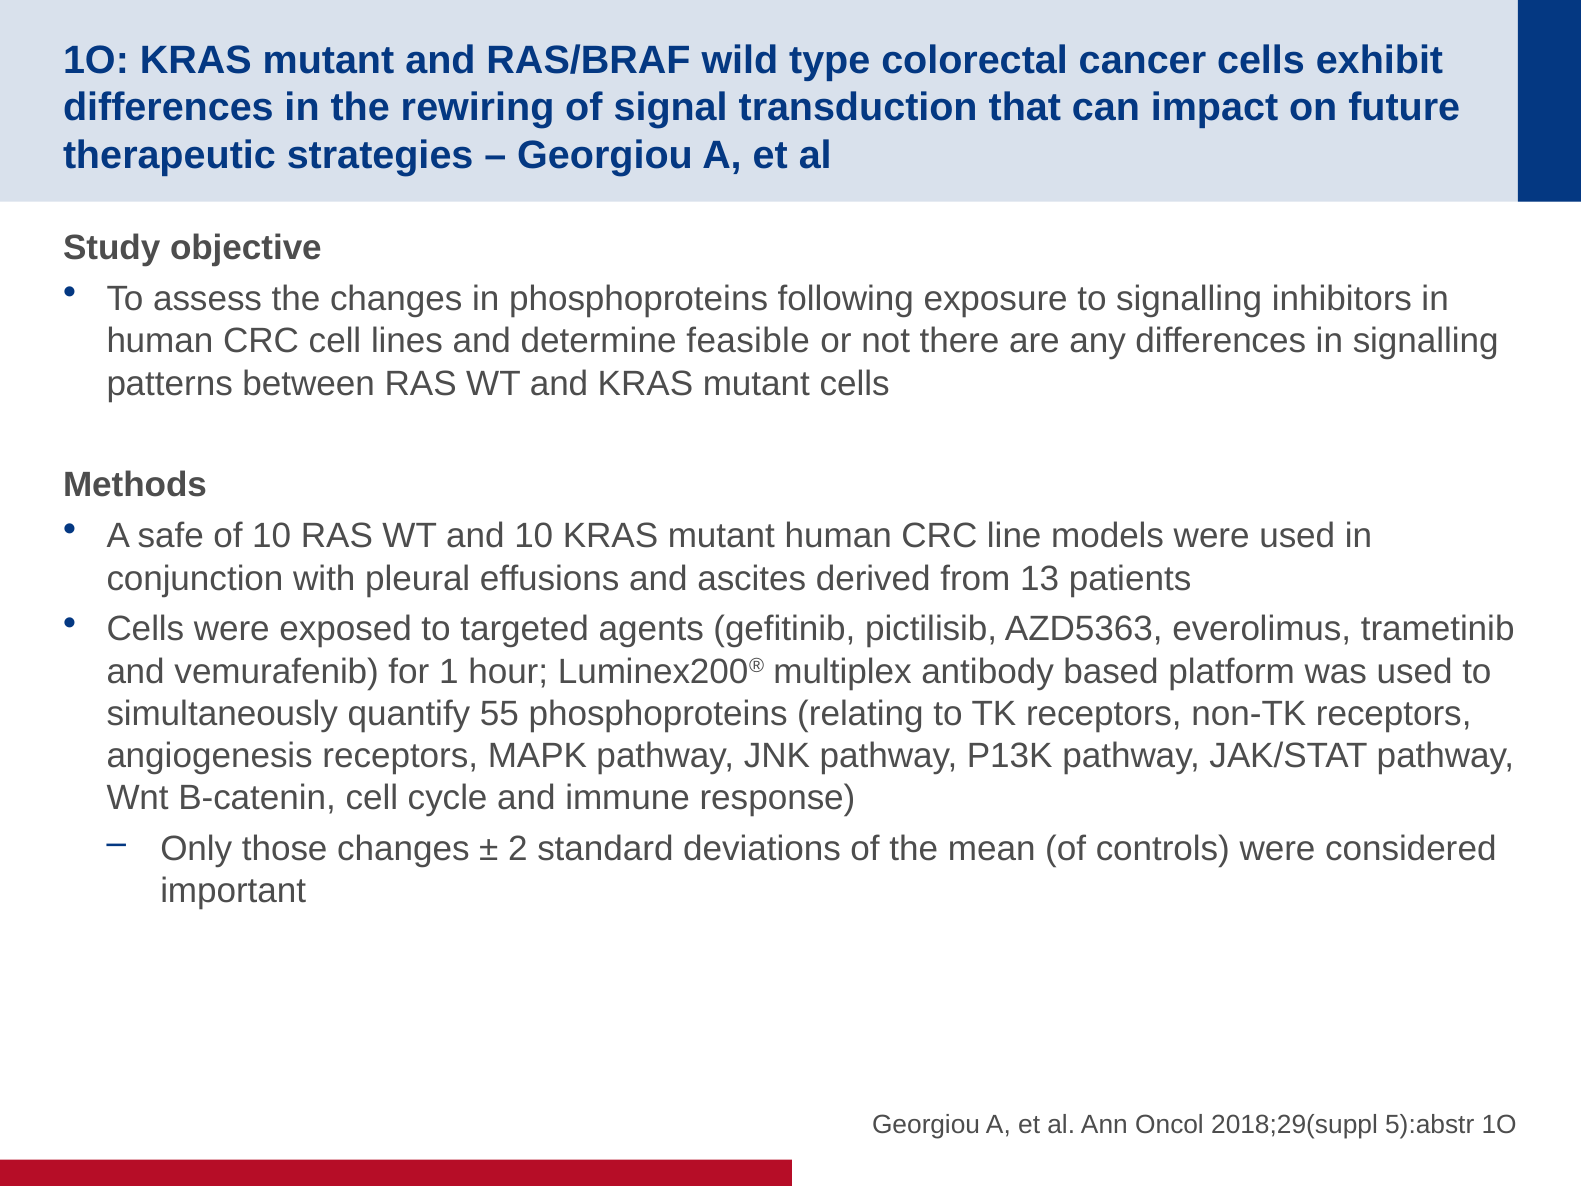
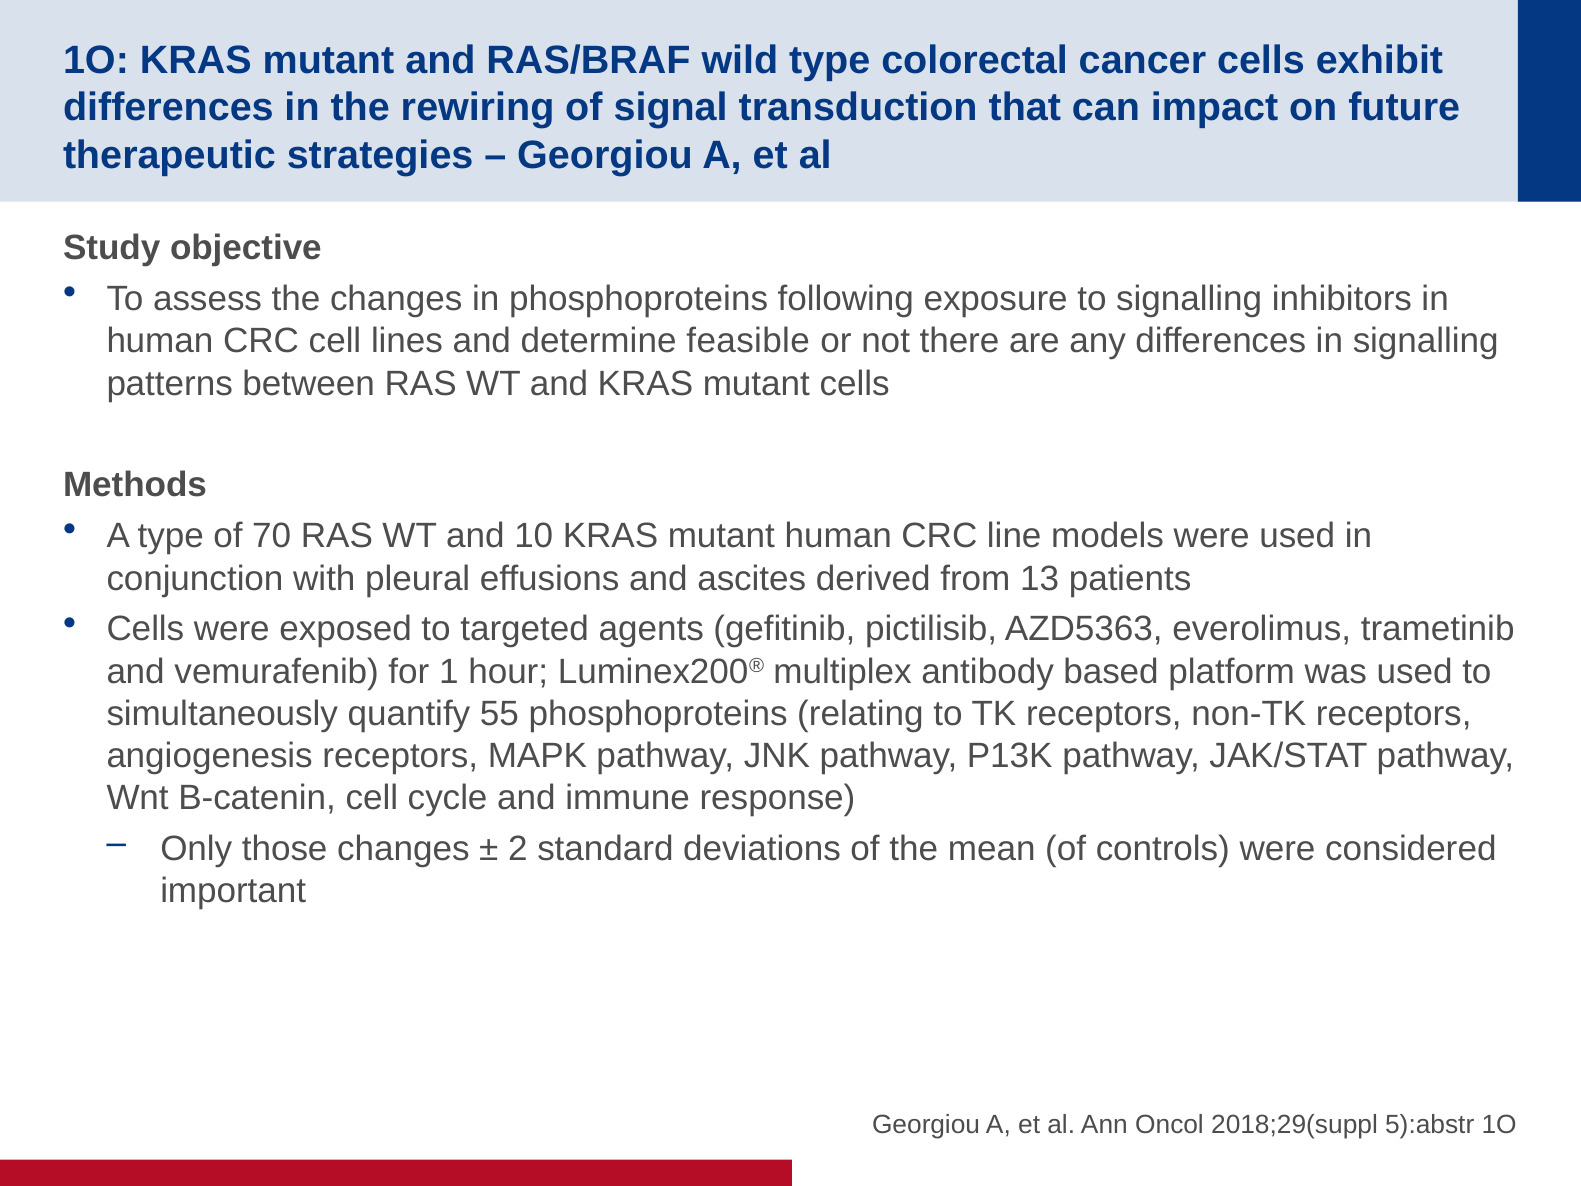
A safe: safe -> type
of 10: 10 -> 70
